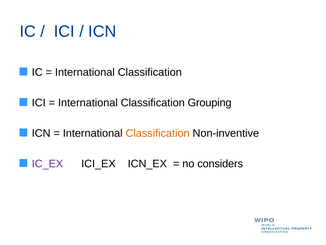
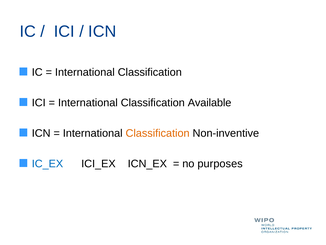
Grouping: Grouping -> Available
IC_EX colour: purple -> blue
considers: considers -> purposes
